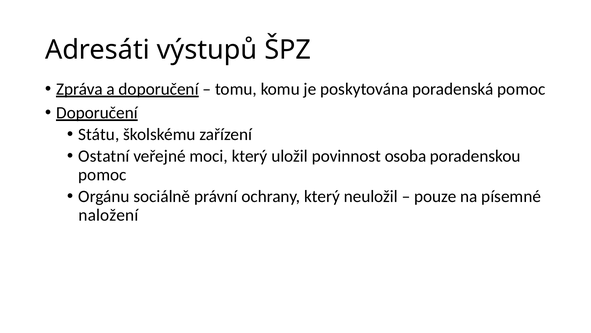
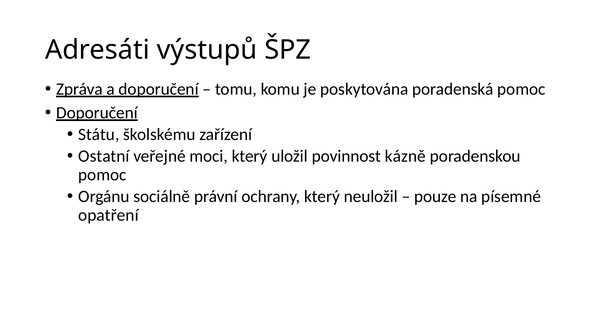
osoba: osoba -> kázně
naložení: naložení -> opatření
